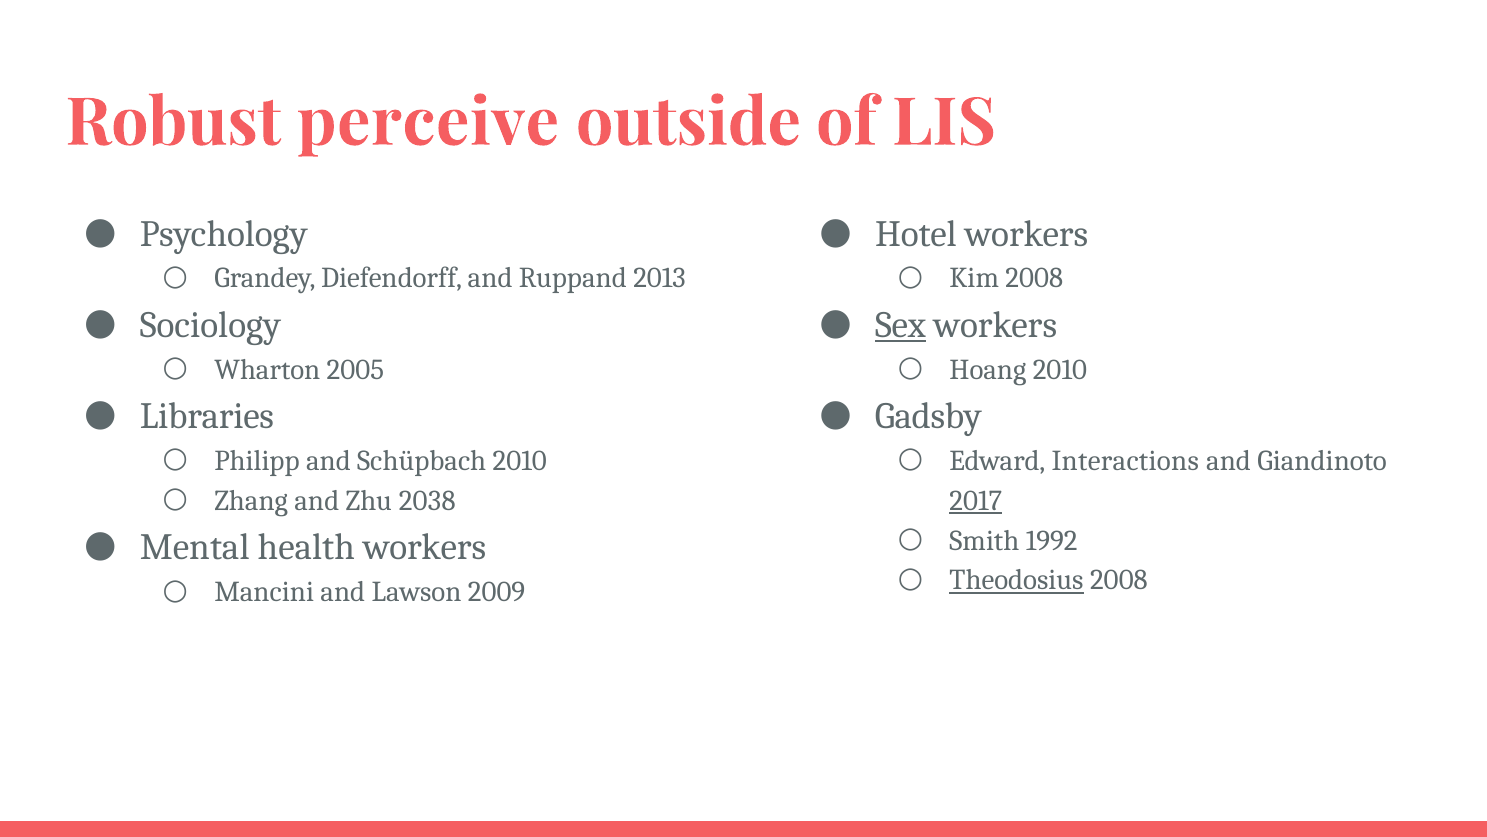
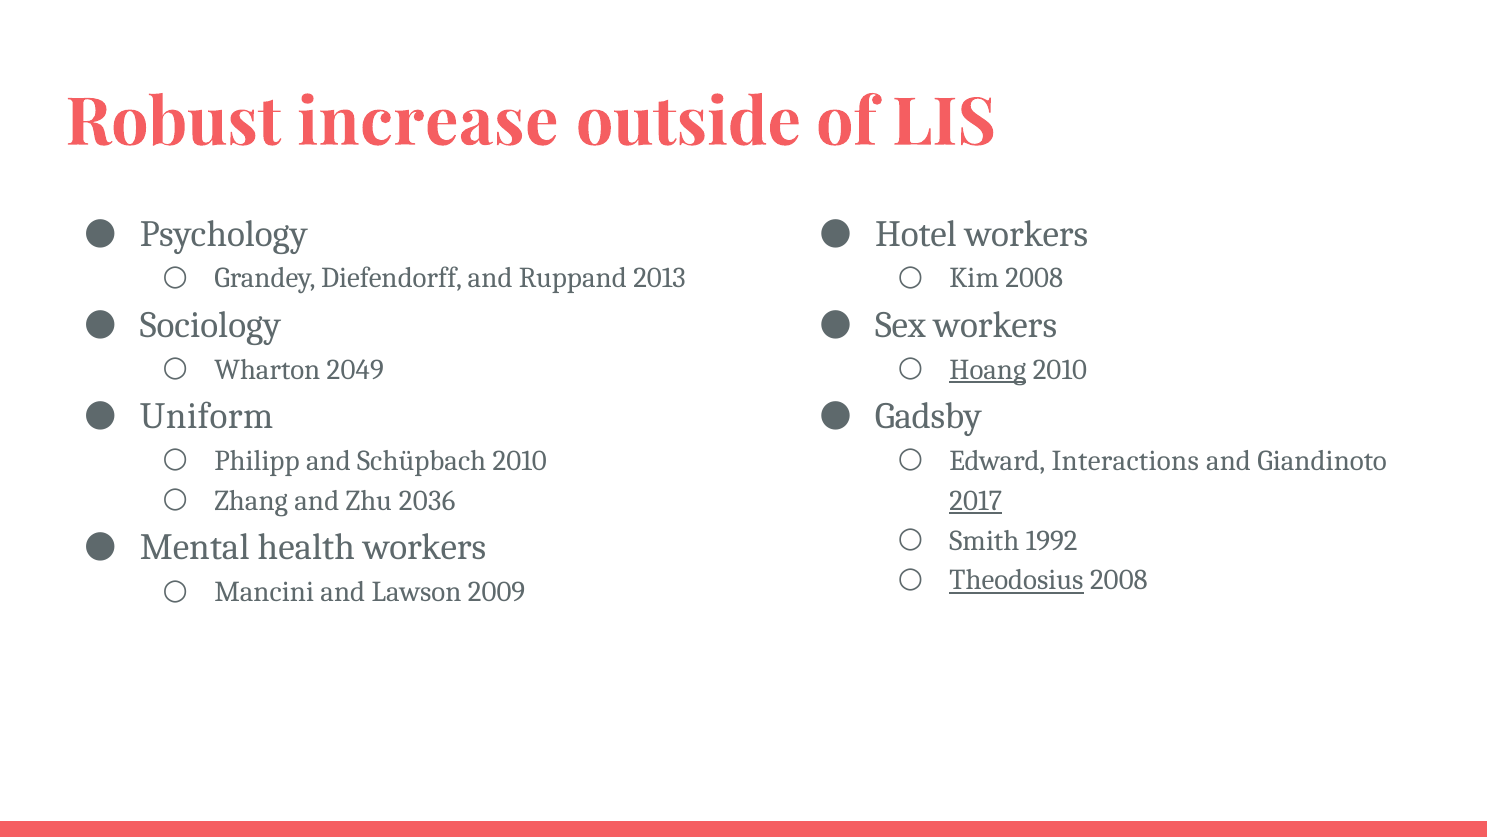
perceive: perceive -> increase
Sex underline: present -> none
2005: 2005 -> 2049
Hoang underline: none -> present
Libraries: Libraries -> Uniform
2038: 2038 -> 2036
